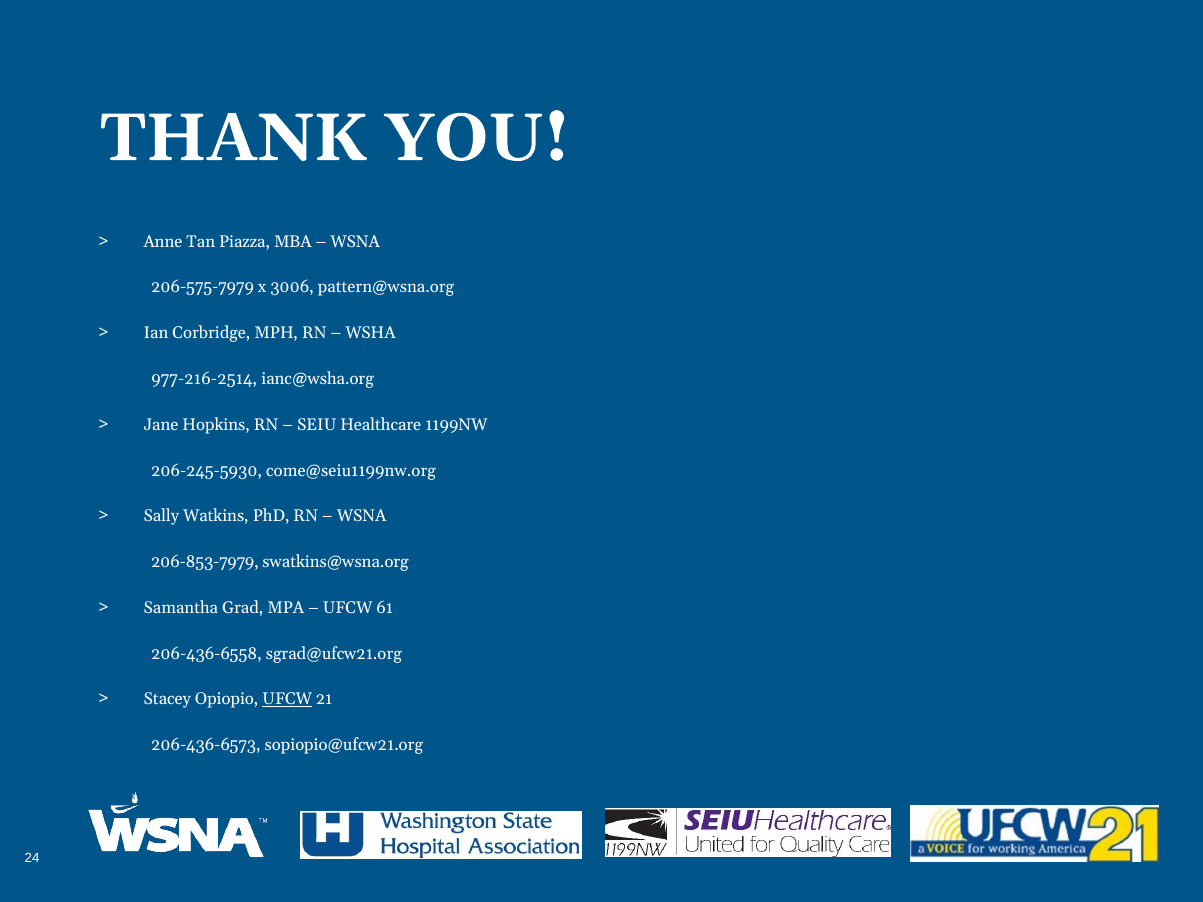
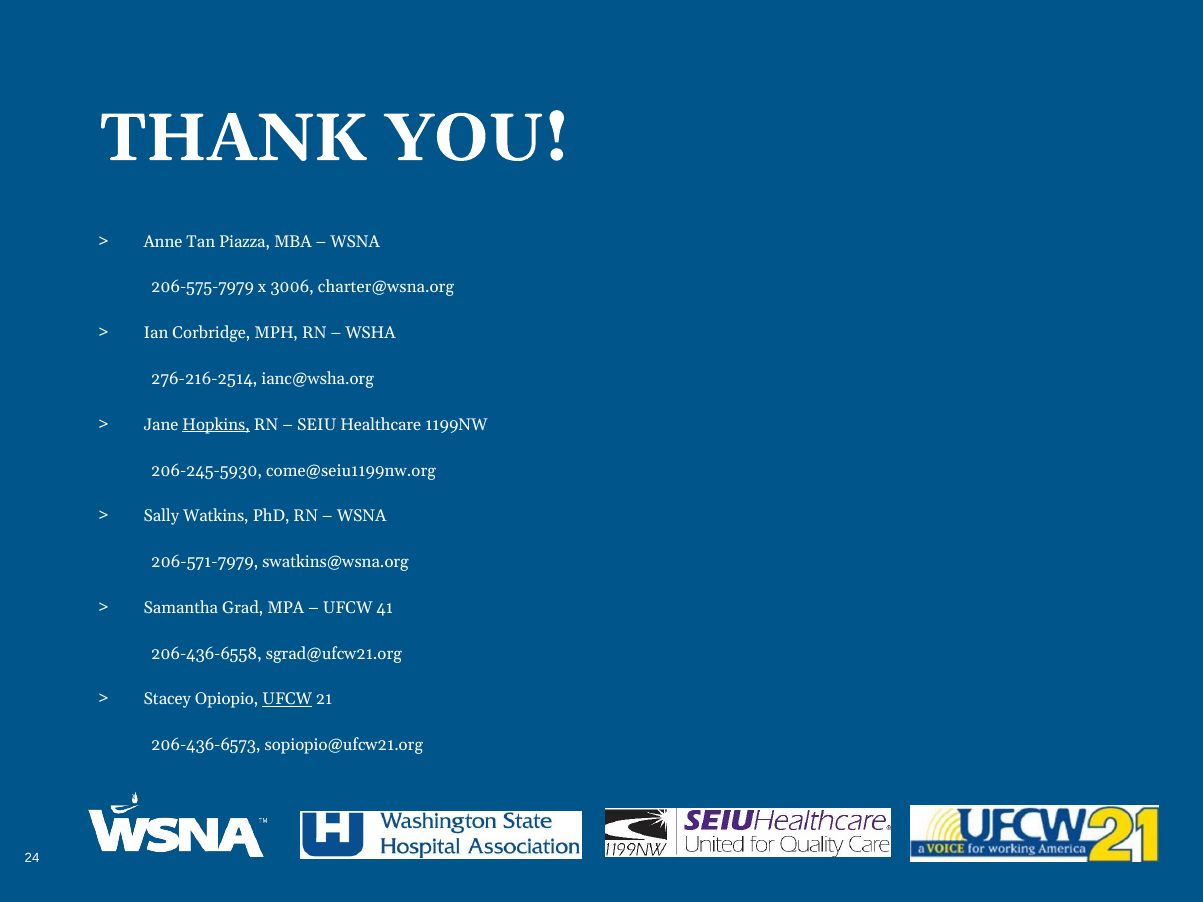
pattern@wsna.org: pattern@wsna.org -> charter@wsna.org
977-216-2514: 977-216-2514 -> 276-216-2514
Hopkins underline: none -> present
206-853-7979: 206-853-7979 -> 206-571-7979
61: 61 -> 41
